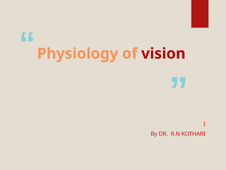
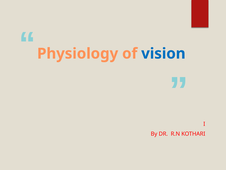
vision colour: red -> blue
